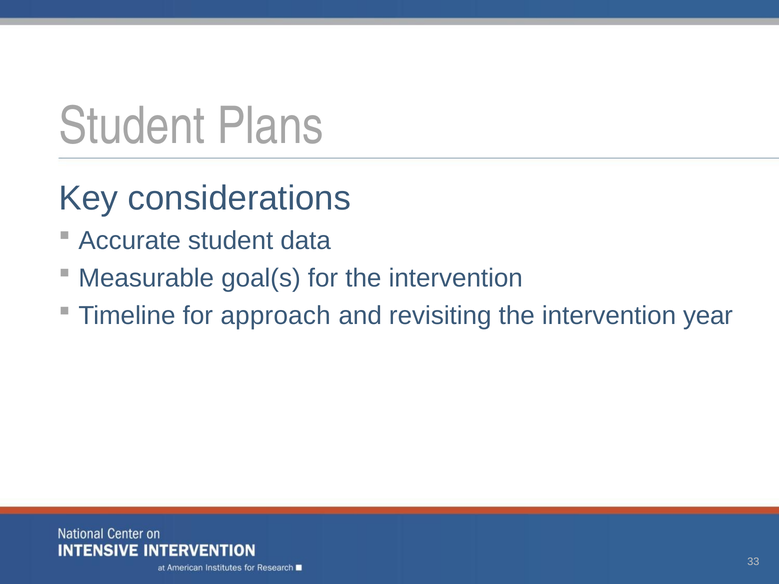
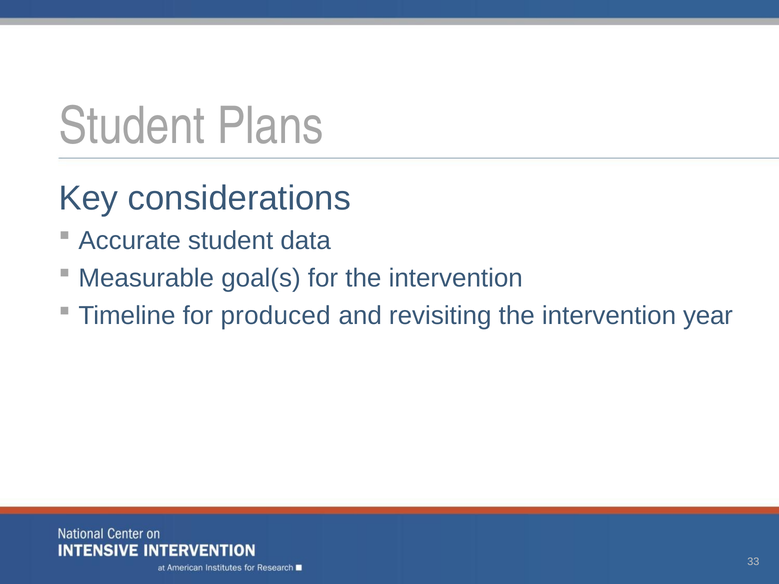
approach: approach -> produced
